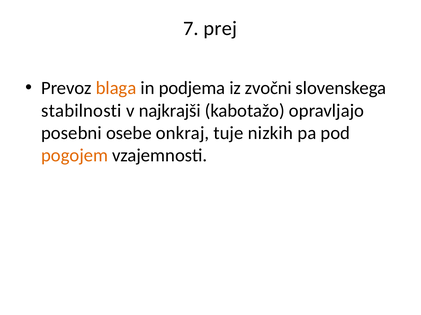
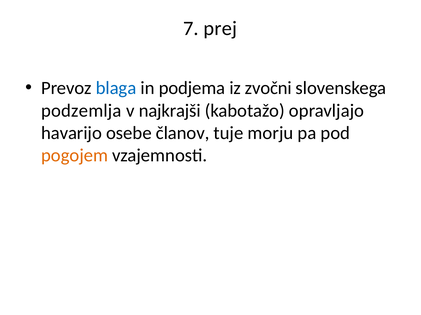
blaga colour: orange -> blue
stabilnosti: stabilnosti -> podzemlja
posebni: posebni -> havarijo
onkraj: onkraj -> članov
nizkih: nizkih -> morju
